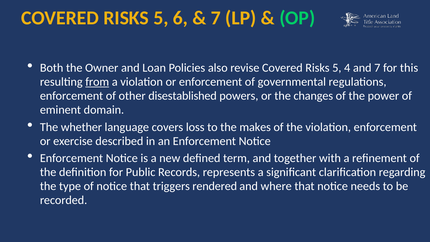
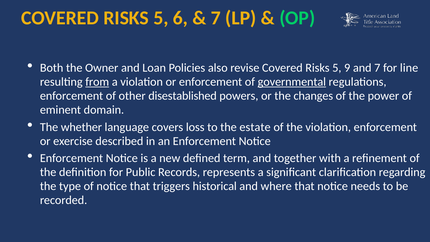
4: 4 -> 9
this: this -> line
governmental underline: none -> present
makes: makes -> estate
rendered: rendered -> historical
